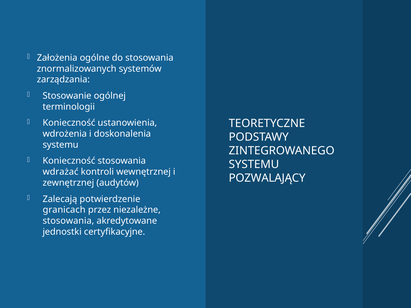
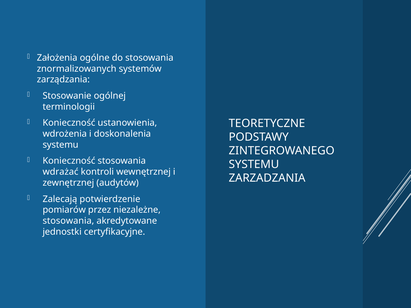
POZWALAJĄCY: POZWALAJĄCY -> ZARZADZANIA
granicach: granicach -> pomiarów
